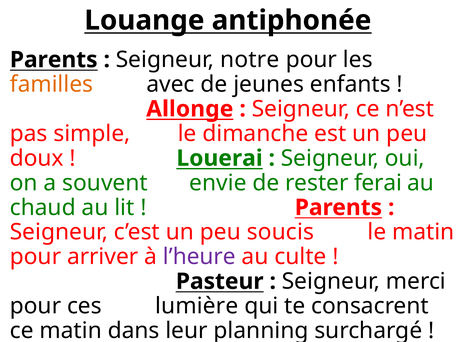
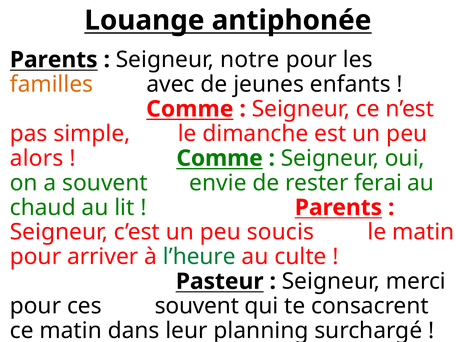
Allonge at (190, 109): Allonge -> Comme
doux: doux -> alors
Louerai at (220, 158): Louerai -> Comme
l’heure colour: purple -> green
ces lumière: lumière -> souvent
